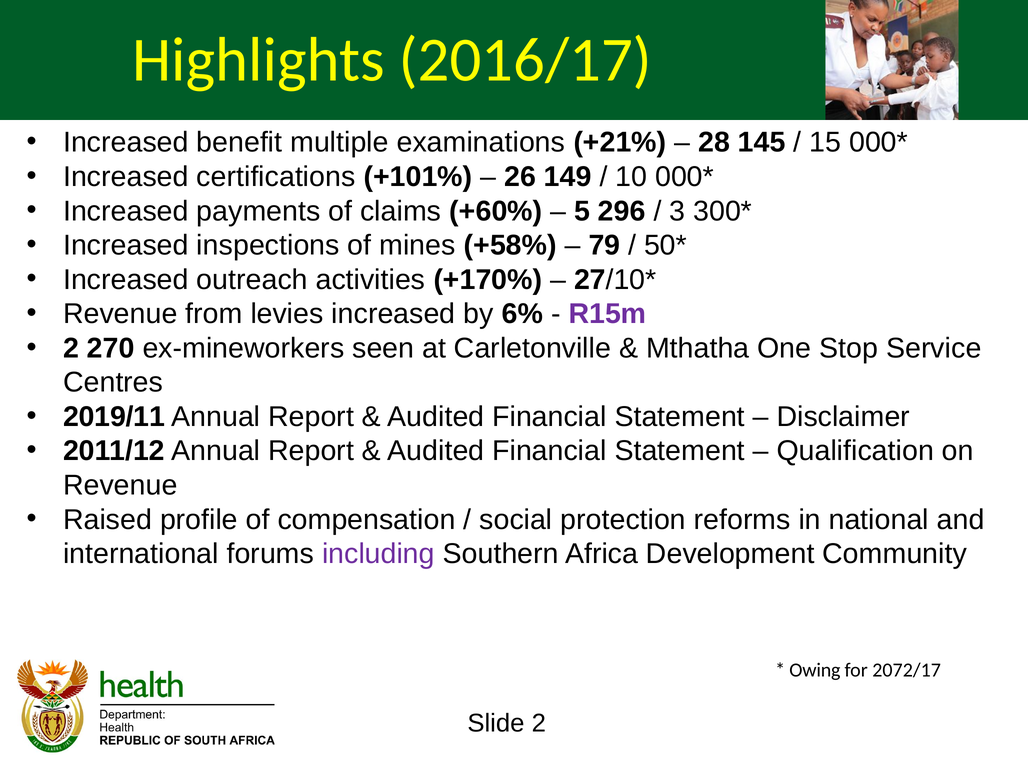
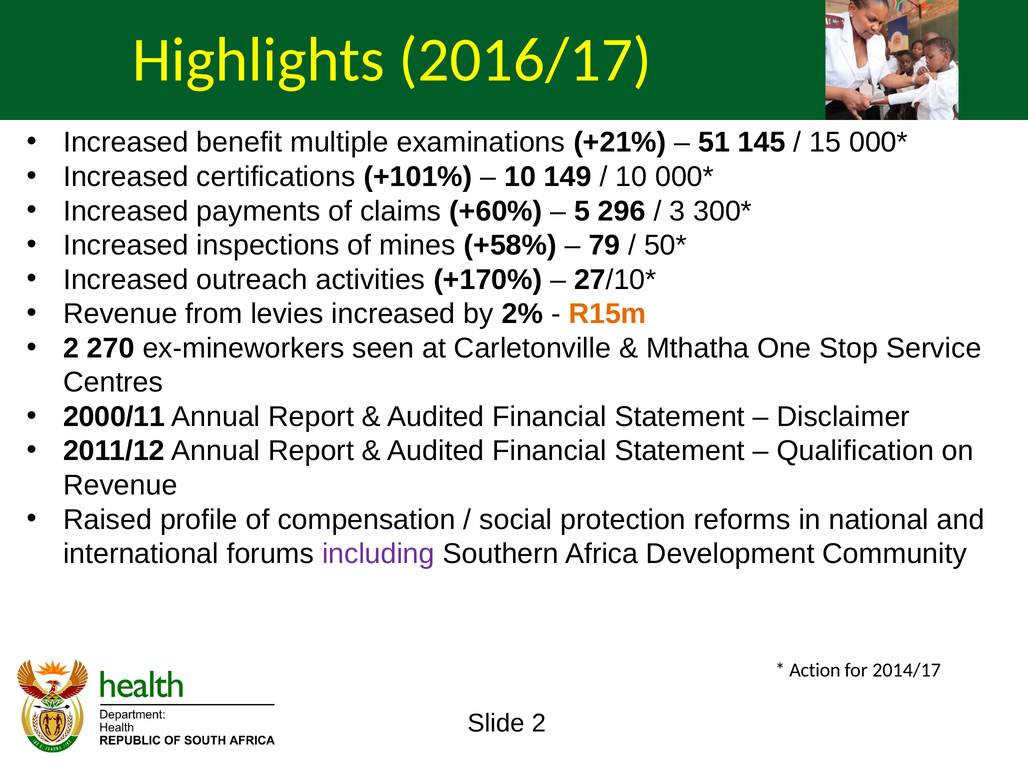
28: 28 -> 51
26 at (520, 177): 26 -> 10
6%: 6% -> 2%
R15m colour: purple -> orange
2019/11: 2019/11 -> 2000/11
Owing: Owing -> Action
2072/17: 2072/17 -> 2014/17
